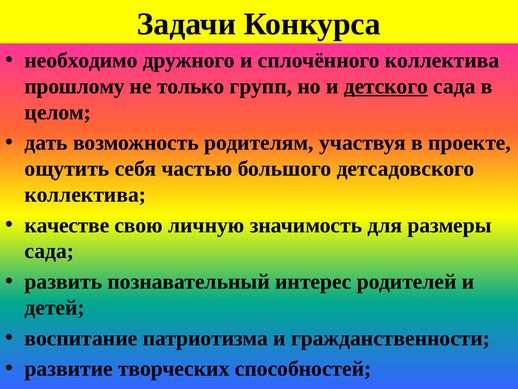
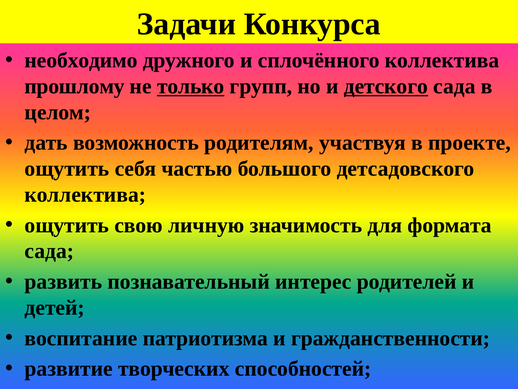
только underline: none -> present
качестве at (67, 225): качестве -> ощутить
размеры: размеры -> формата
